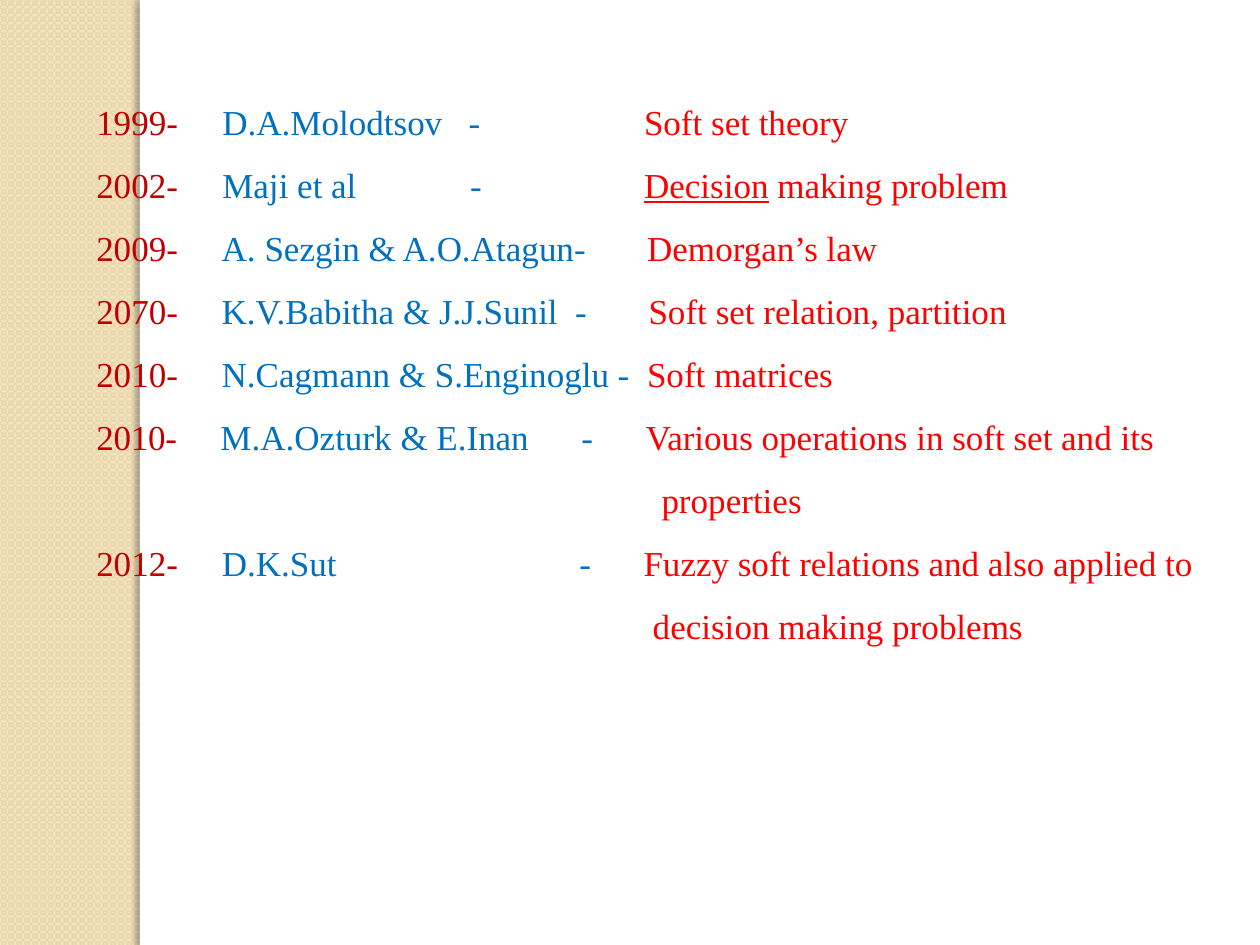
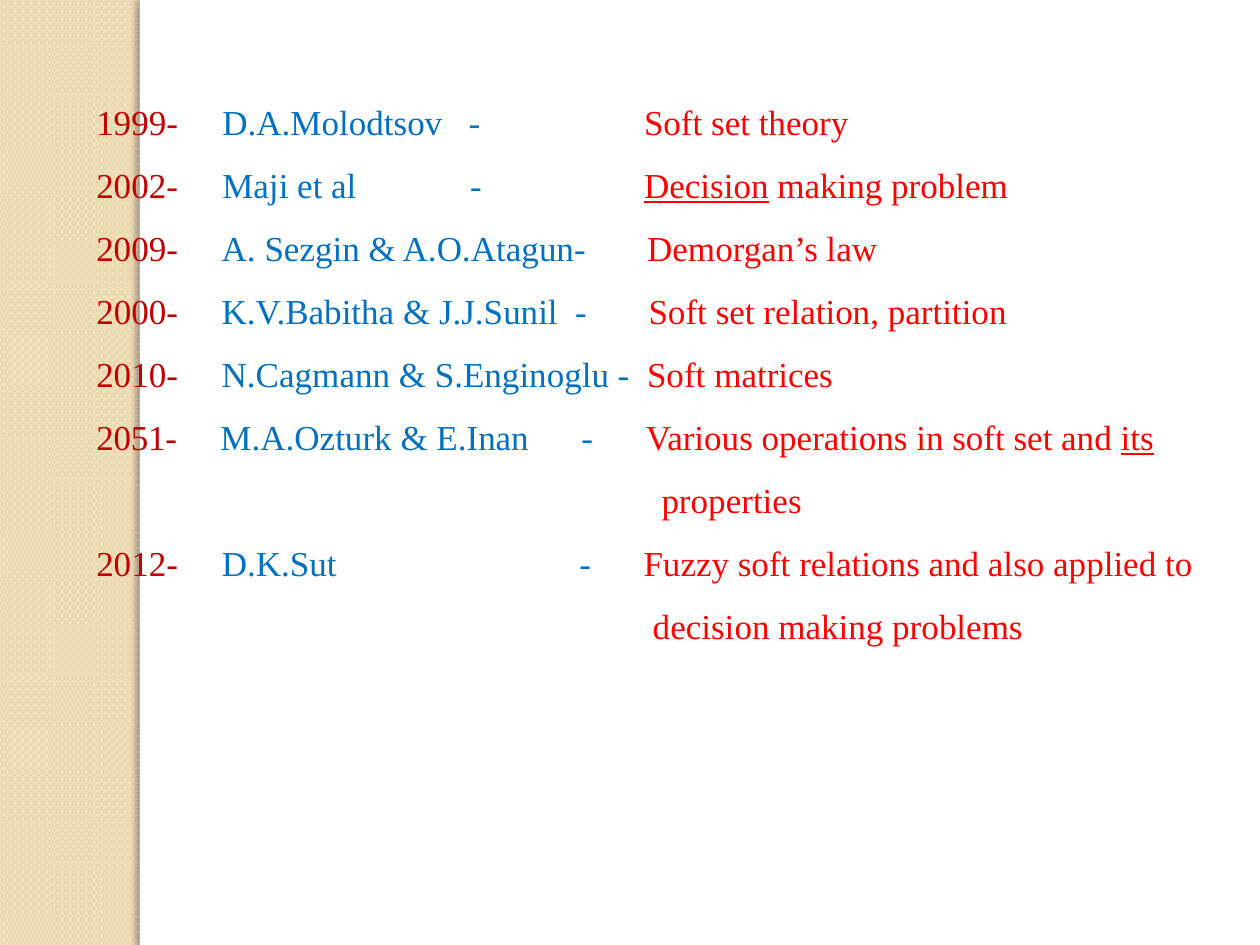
2070-: 2070- -> 2000-
2010- at (137, 439): 2010- -> 2051-
its underline: none -> present
